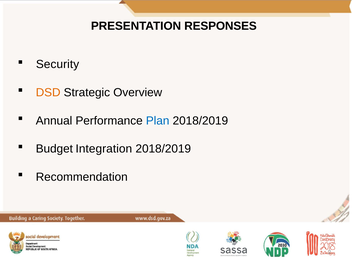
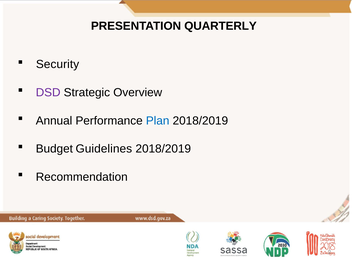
RESPONSES: RESPONSES -> QUARTERLY
DSD colour: orange -> purple
Integration: Integration -> Guidelines
